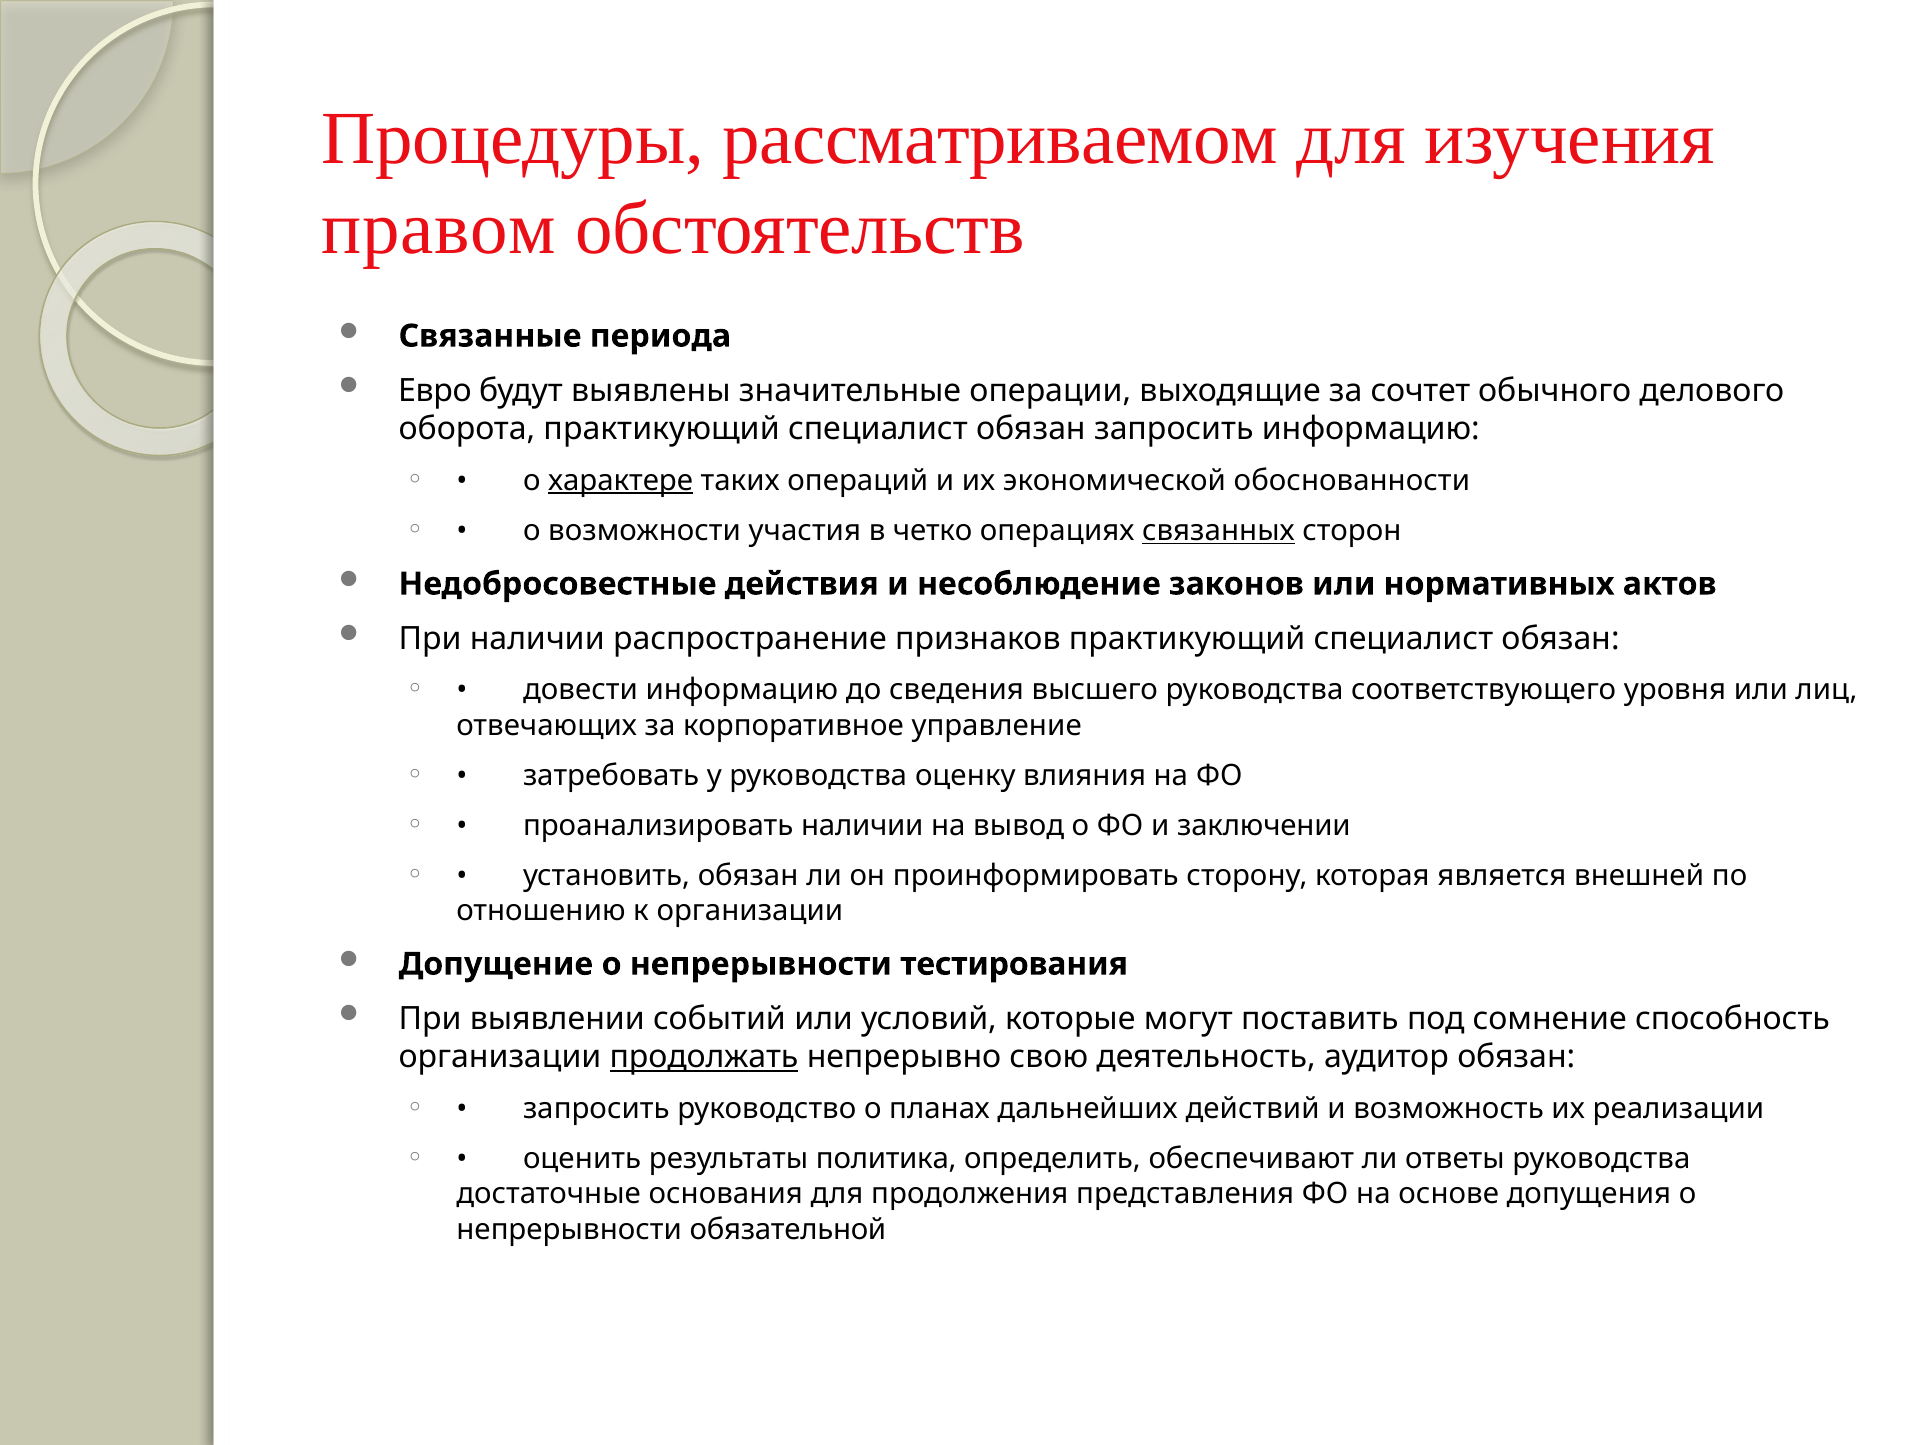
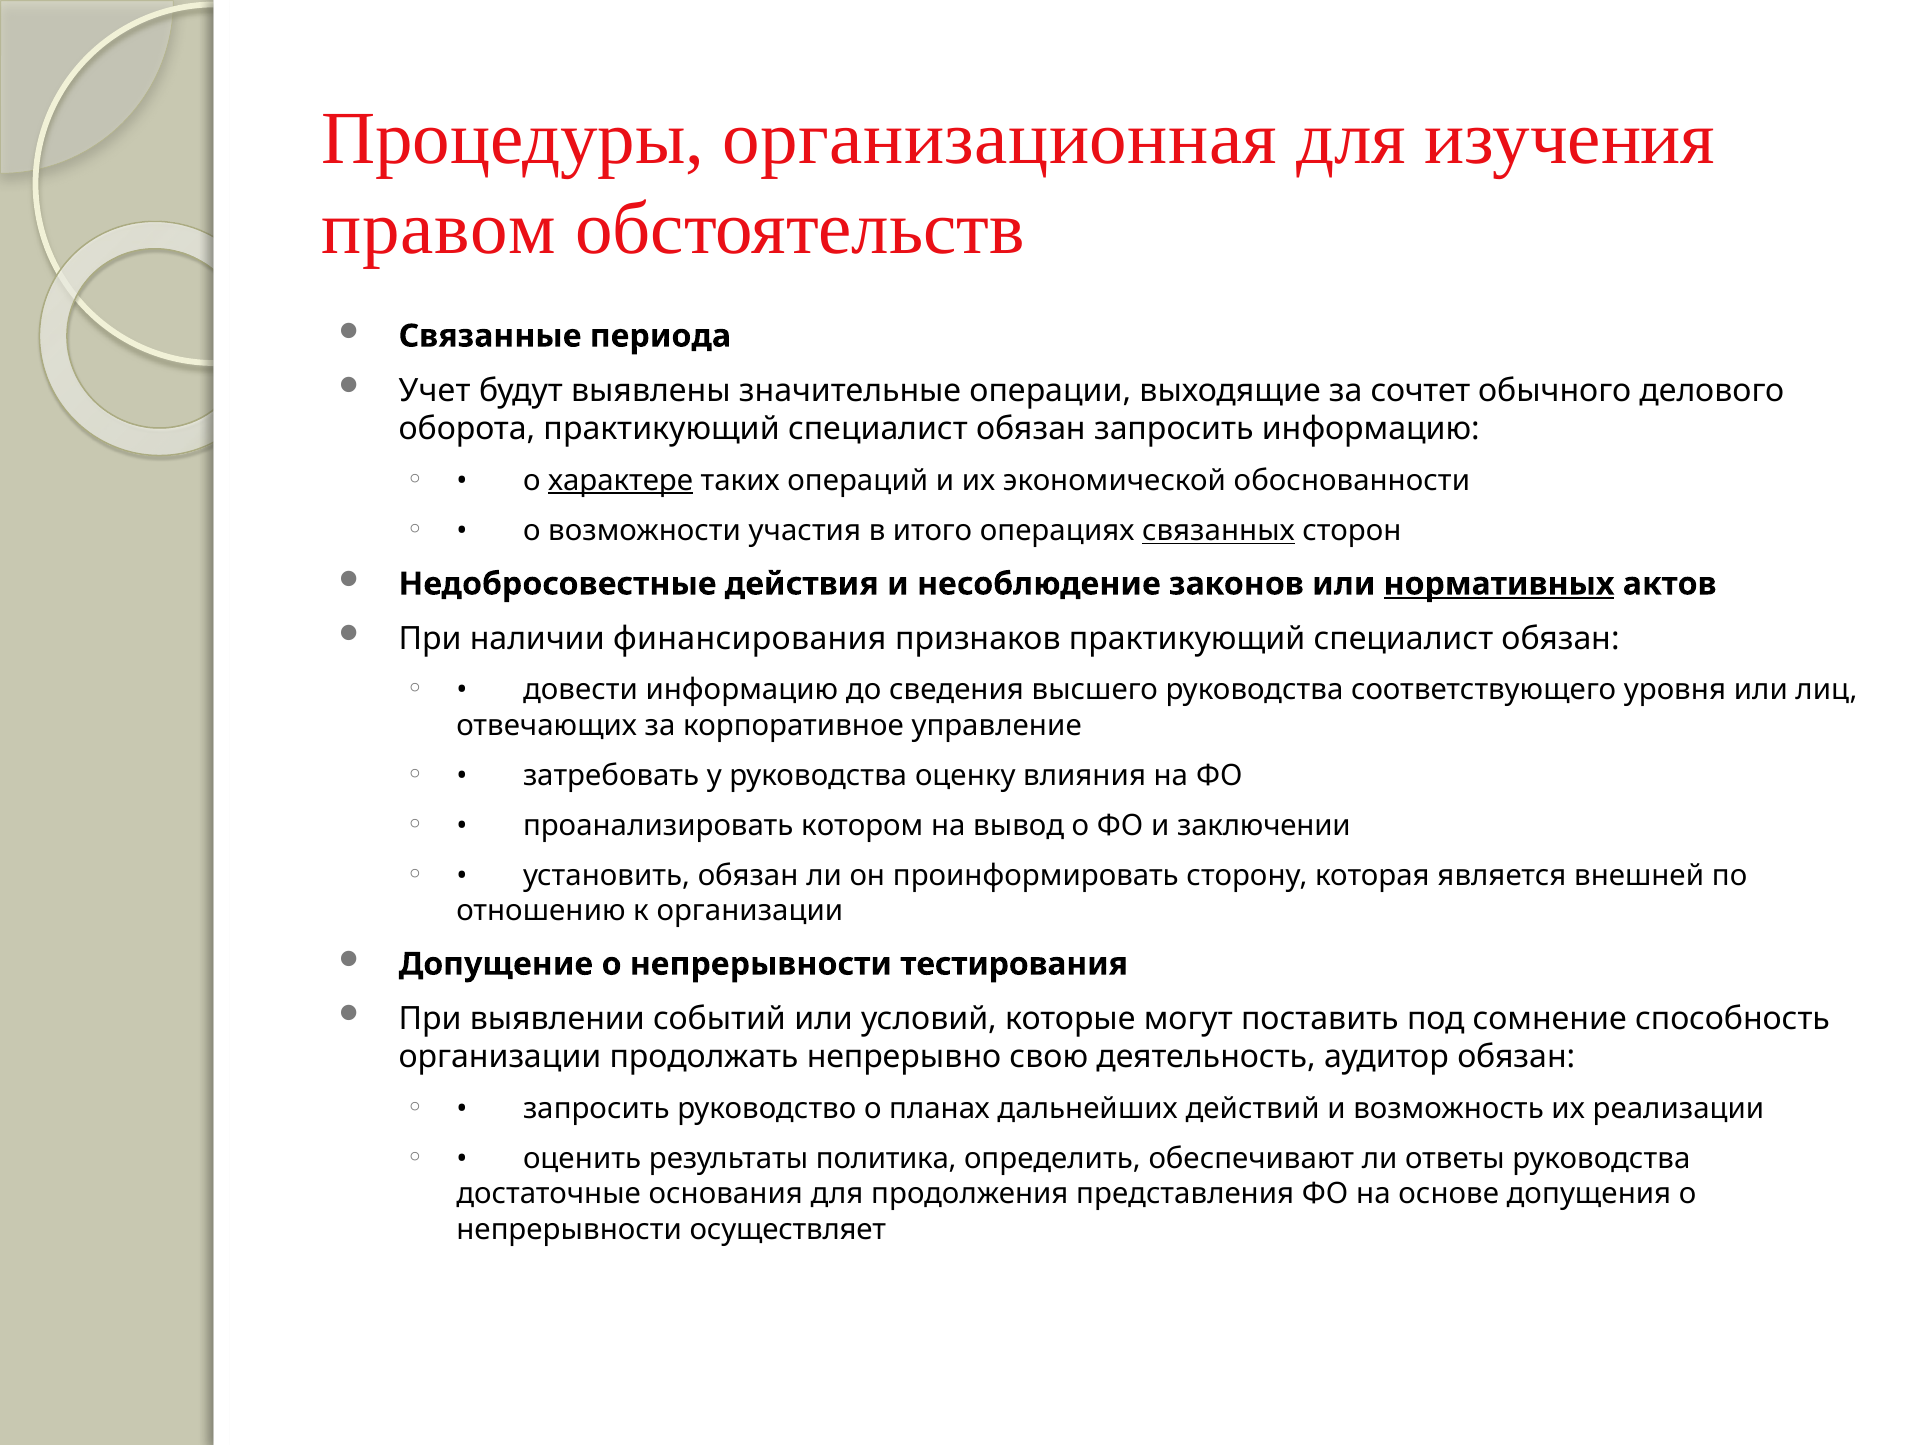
рассматриваемом: рассматриваемом -> организационная
Евро: Евро -> Учет
четко: четко -> итого
нормативных underline: none -> present
распространение: распространение -> финансирования
проанализировать наличии: наличии -> котором
продолжать underline: present -> none
обязательной: обязательной -> осуществляет
